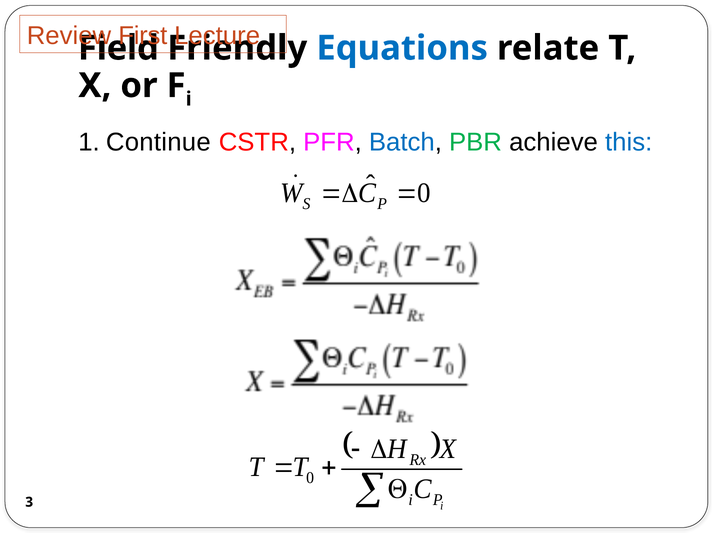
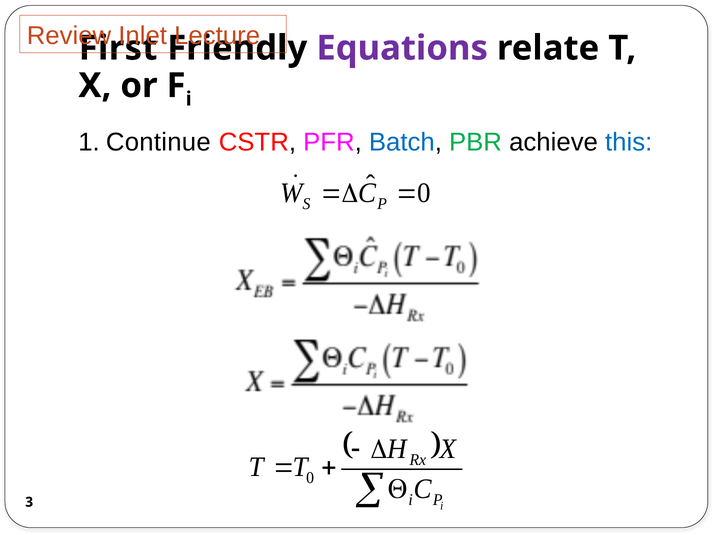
First: First -> Inlet
Field: Field -> First
Equations colour: blue -> purple
